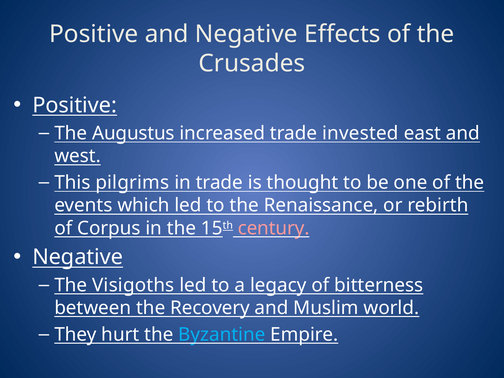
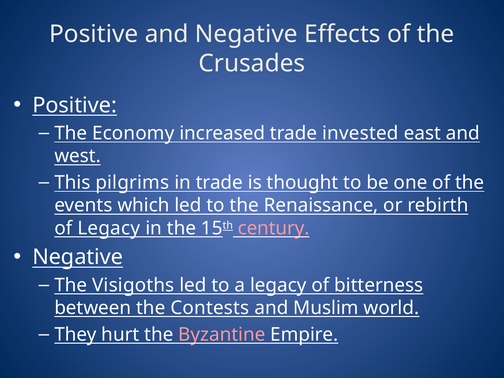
Augustus: Augustus -> Economy
of Corpus: Corpus -> Legacy
Recovery: Recovery -> Contests
Byzantine colour: light blue -> pink
